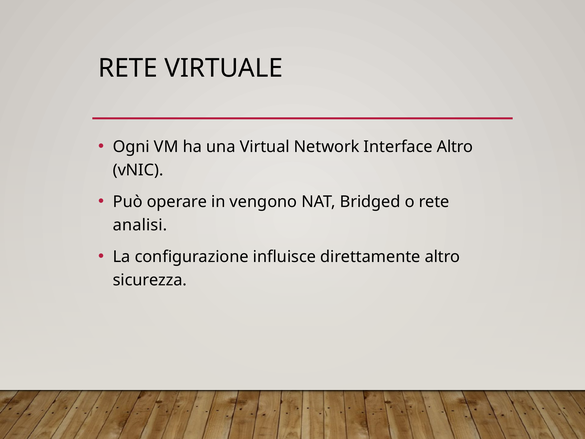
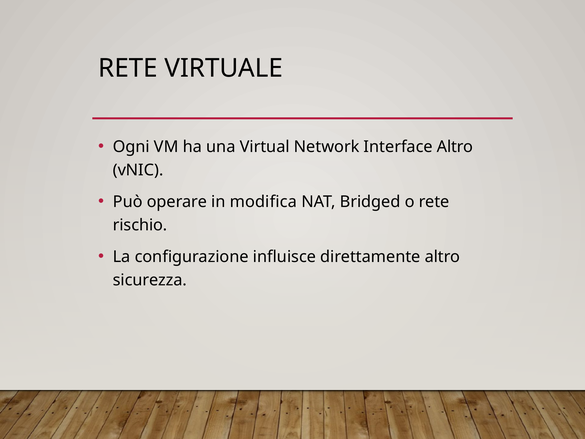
vengono: vengono -> modifica
analisi: analisi -> rischio
